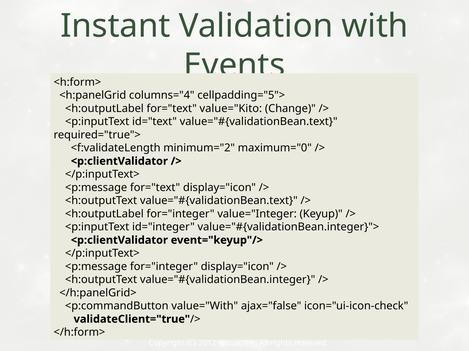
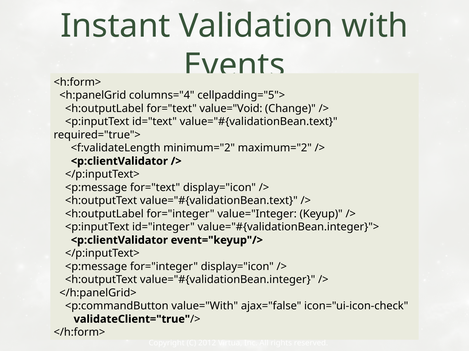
value="Kito: value="Kito -> value="Void
maximum="0: maximum="0 -> maximum="2
